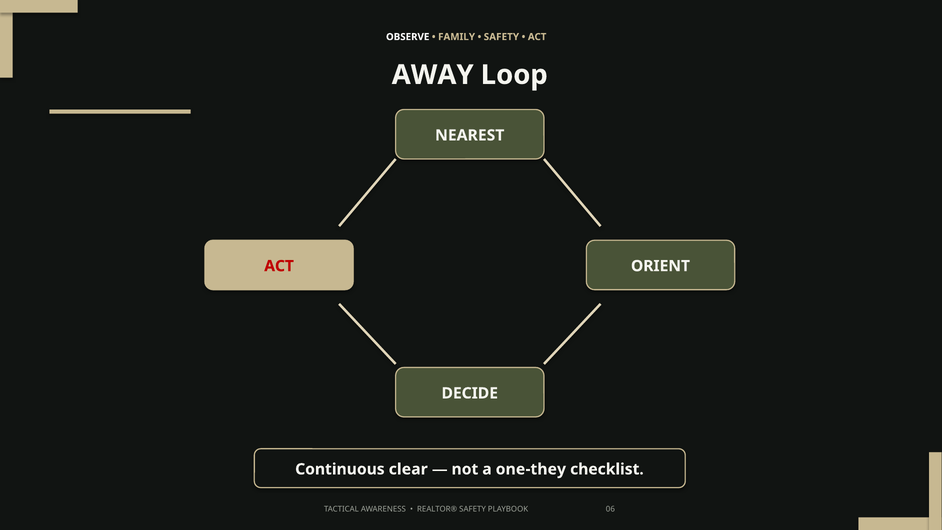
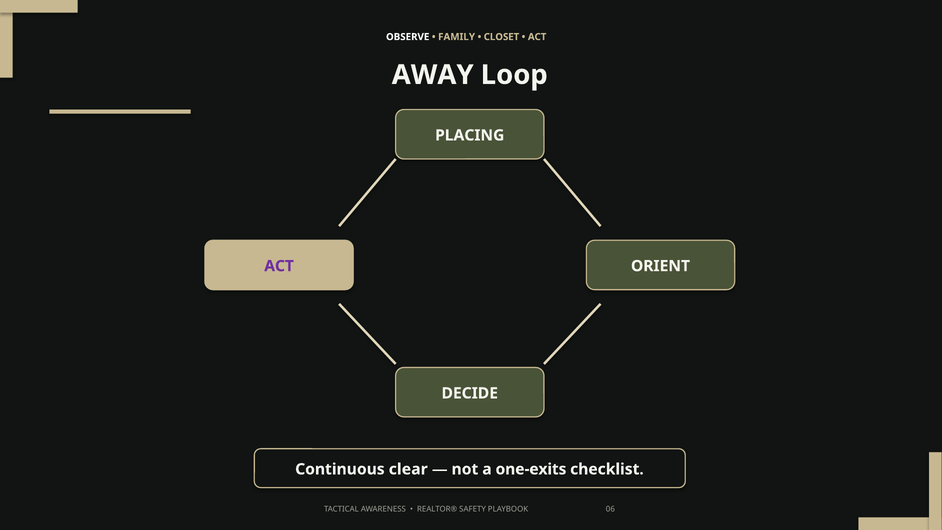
SAFETY at (501, 37): SAFETY -> CLOSET
NEAREST: NEAREST -> PLACING
ACT at (279, 266) colour: red -> purple
one-they: one-they -> one-exits
